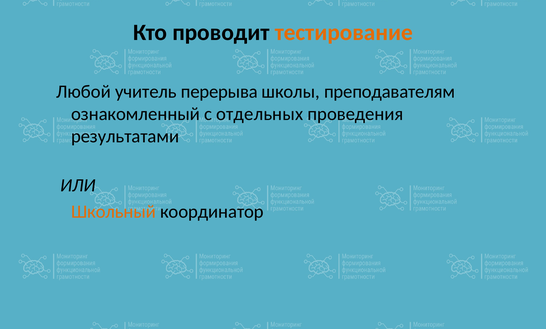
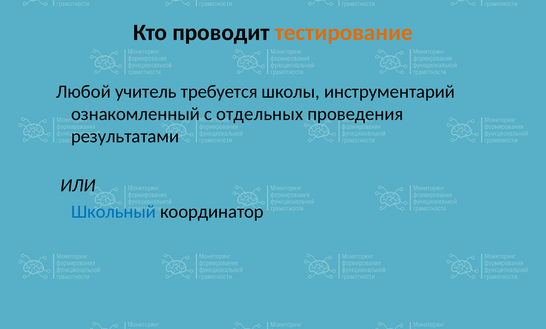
перерыва: перерыва -> требуется
преподавателям: преподавателям -> инструментарий
Школьный colour: orange -> blue
